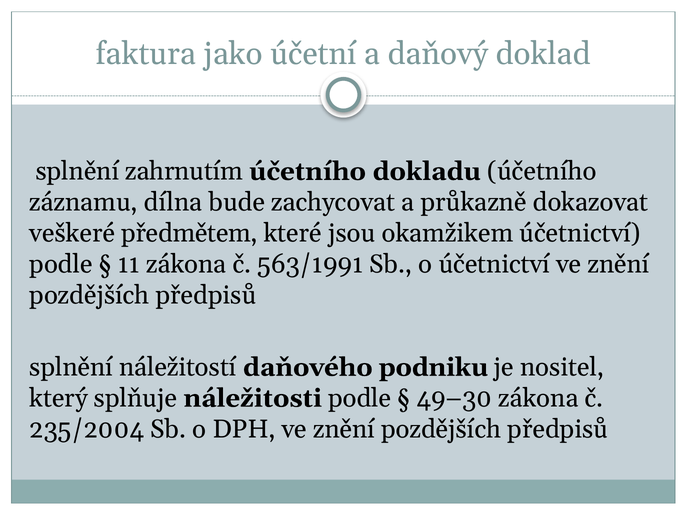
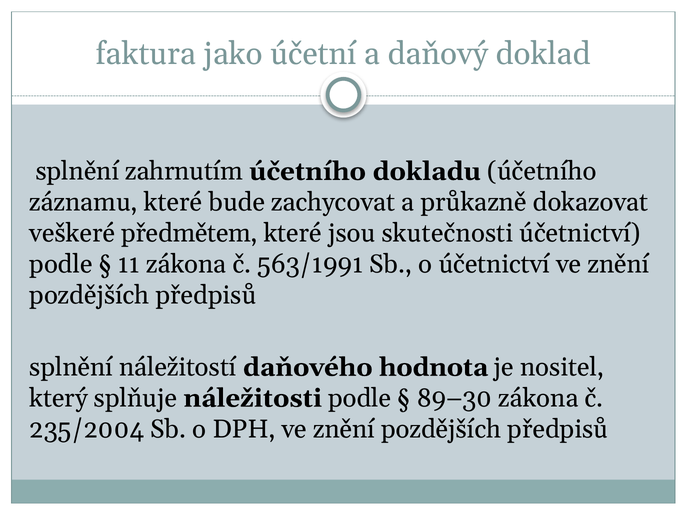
záznamu dílna: dílna -> které
okamžikem: okamžikem -> skutečnosti
podniku: podniku -> hodnota
49–30: 49–30 -> 89–30
